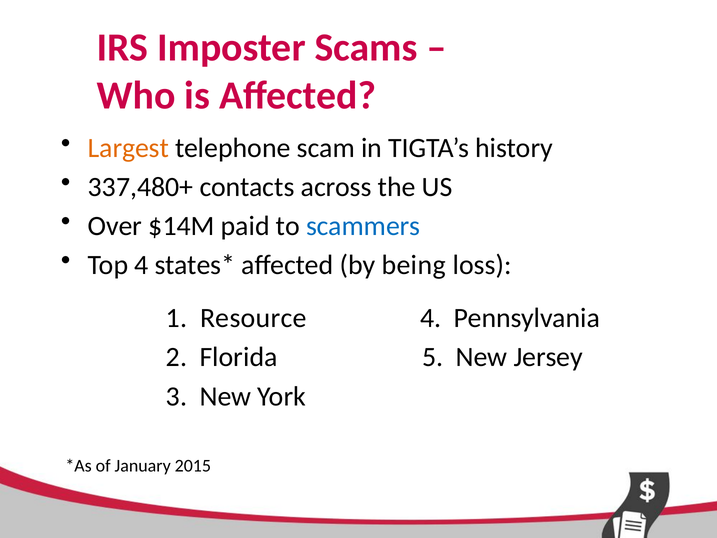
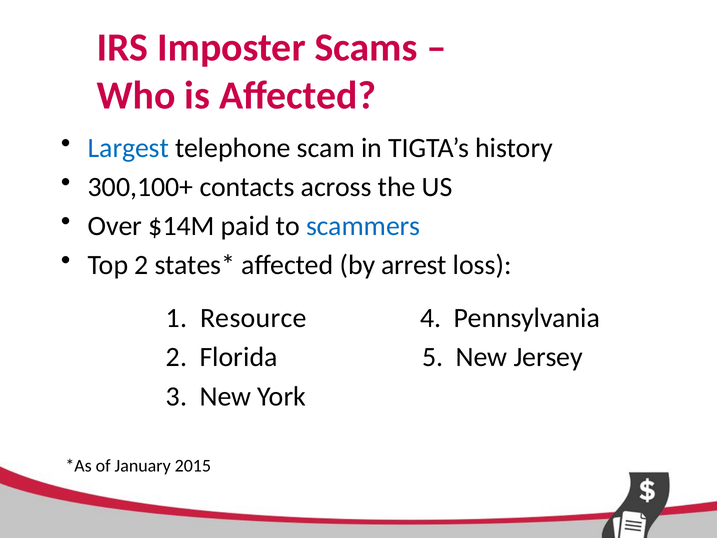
Largest colour: orange -> blue
337,480+: 337,480+ -> 300,100+
Top 4: 4 -> 2
being: being -> arrest
